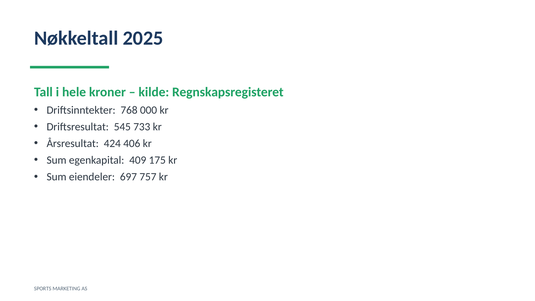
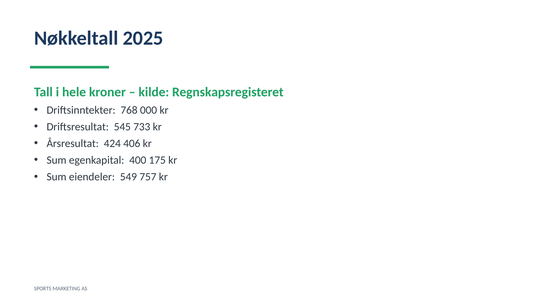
409: 409 -> 400
697: 697 -> 549
